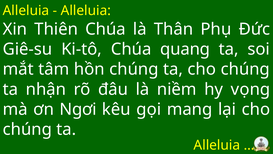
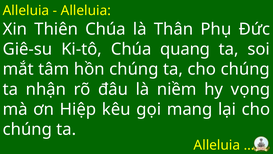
Ngơi: Ngơi -> Hiệp
